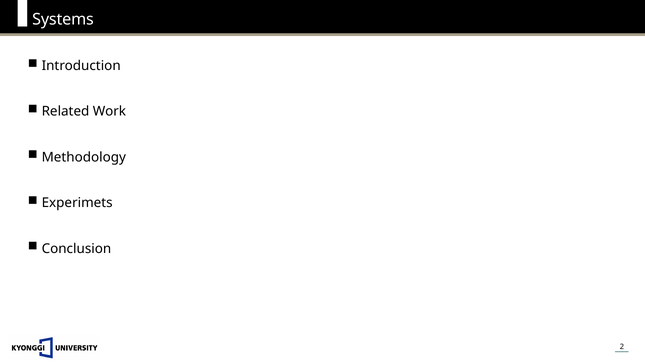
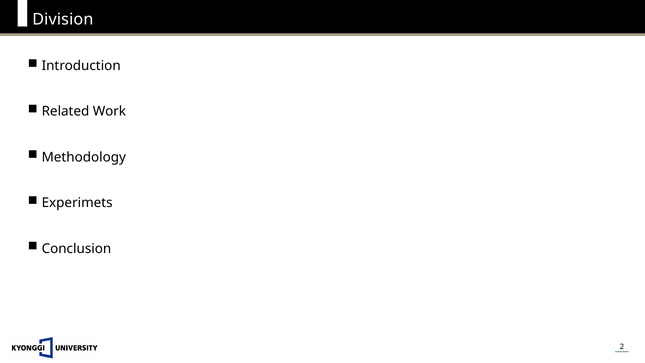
Systems: Systems -> Division
